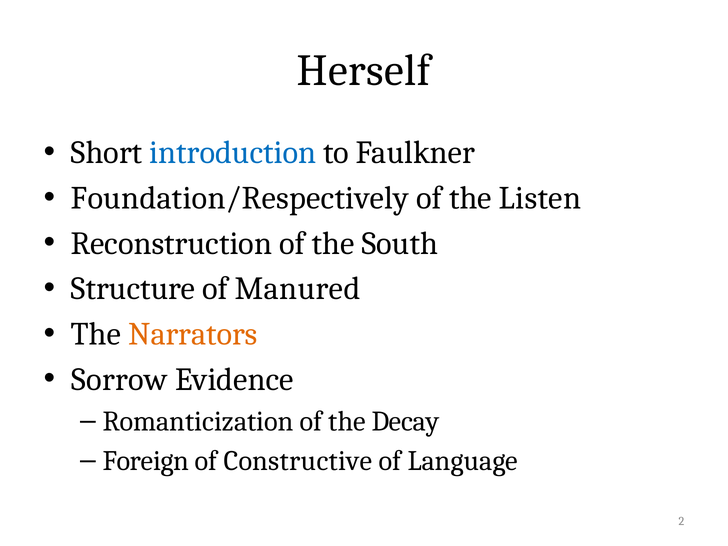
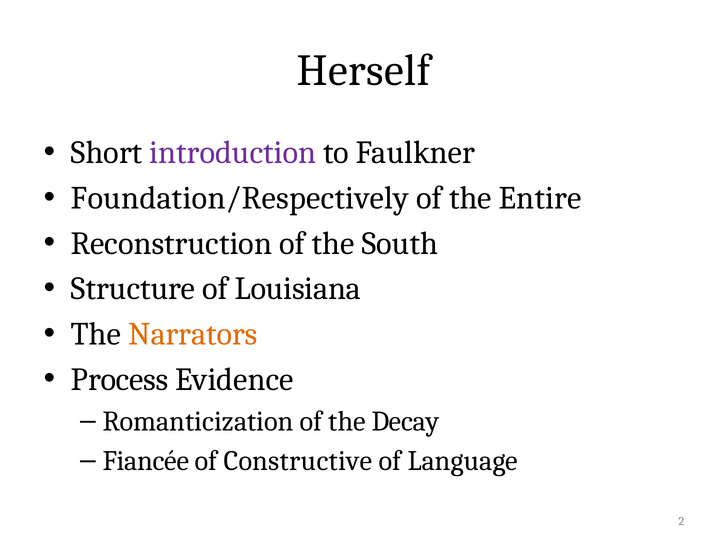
introduction colour: blue -> purple
Listen: Listen -> Entire
Manured: Manured -> Louisiana
Sorrow: Sorrow -> Process
Foreign: Foreign -> Fiancée
